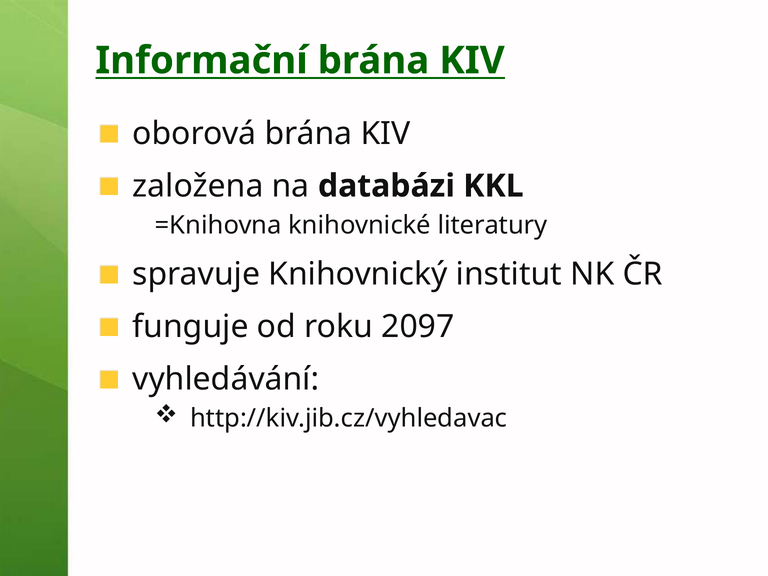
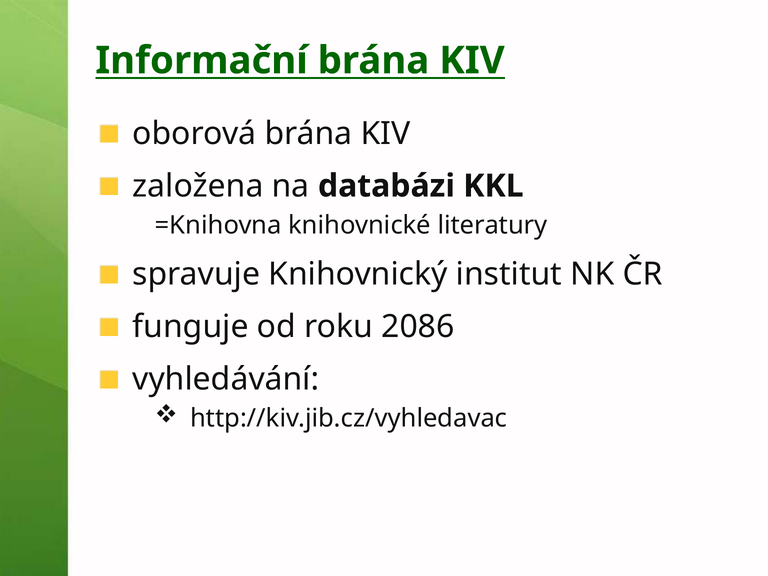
2097: 2097 -> 2086
